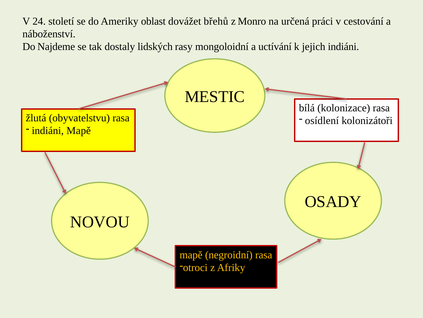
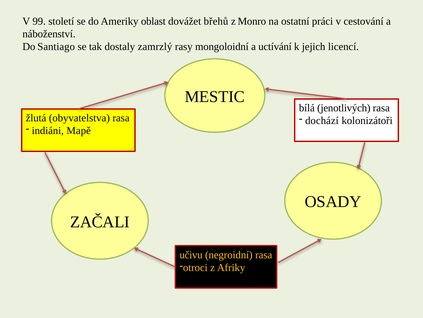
24: 24 -> 99
určená: určená -> ostatní
Najdeme: Najdeme -> Santiago
lidských: lidských -> zamrzlý
jejich indiáni: indiáni -> licencí
kolonizace: kolonizace -> jenotlivých
obyvatelstvu: obyvatelstvu -> obyvatelstva
osídlení: osídlení -> dochází
NOVOU: NOVOU -> ZAČALI
mapě at (191, 254): mapě -> učivu
